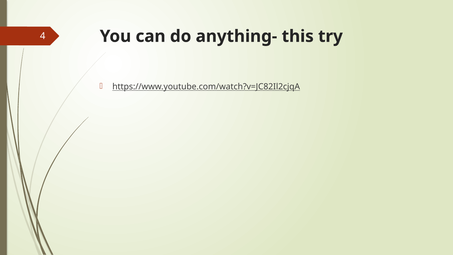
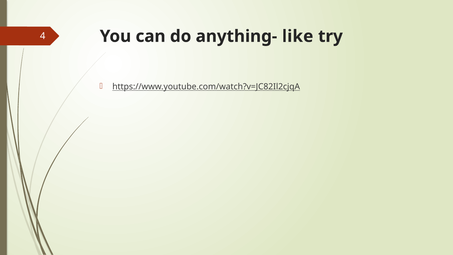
this: this -> like
